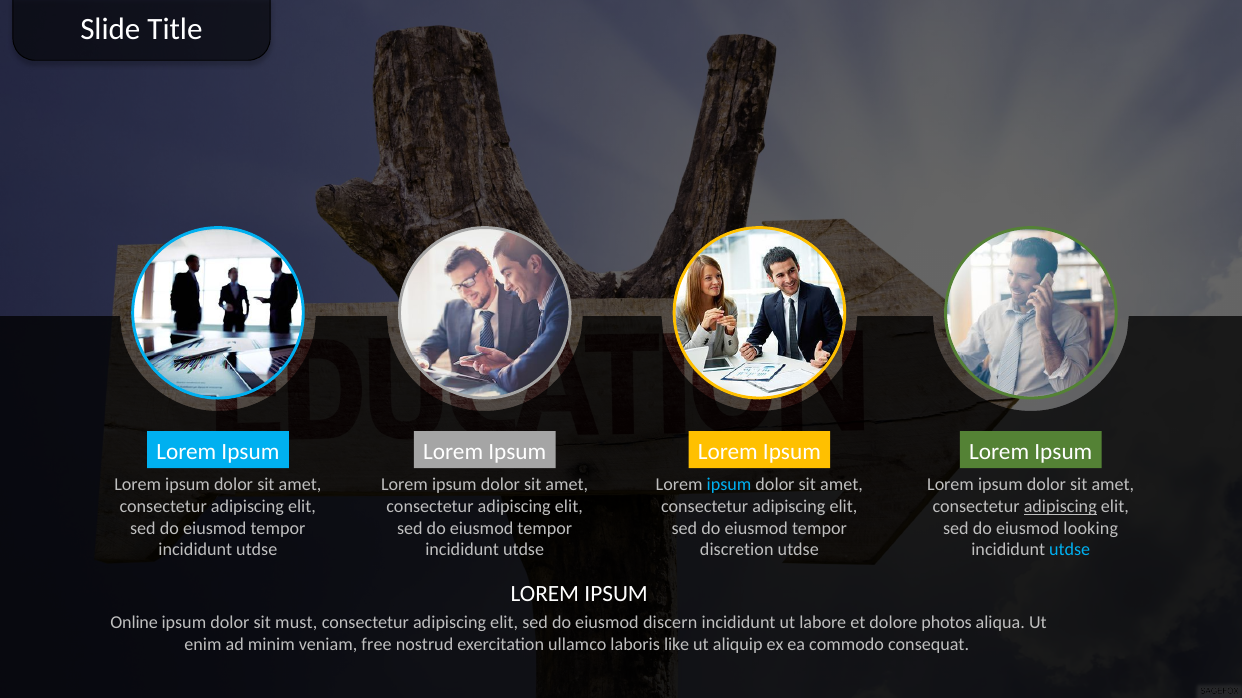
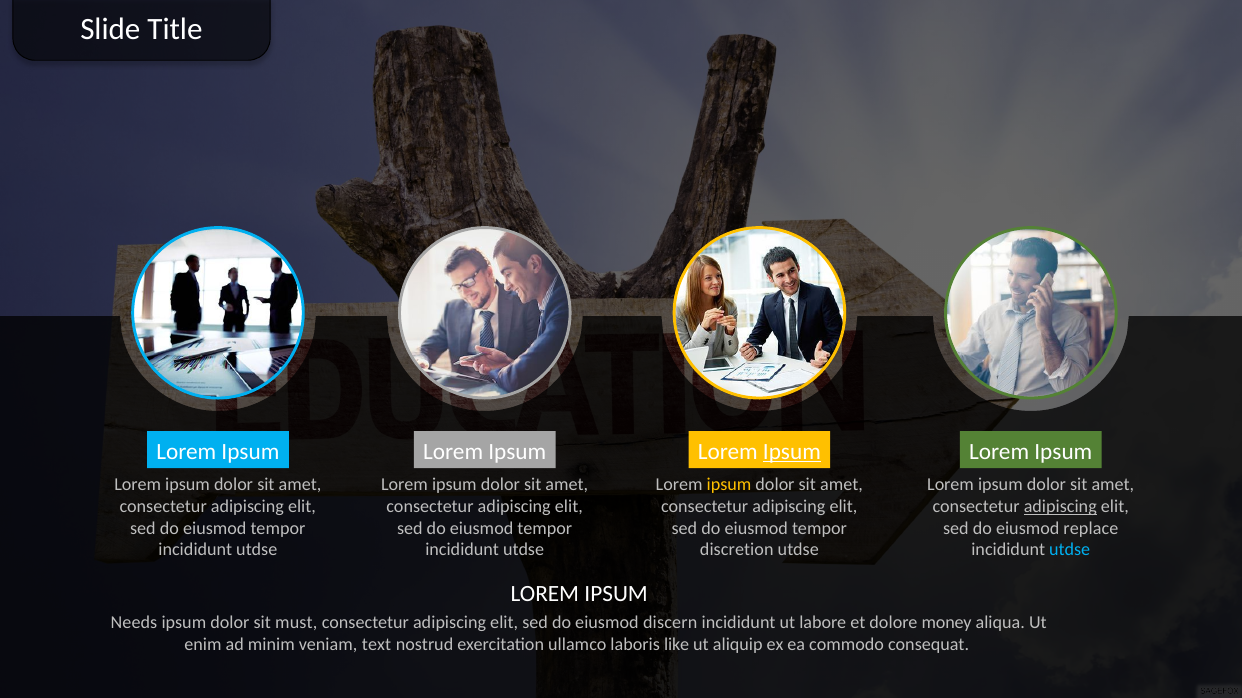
Ipsum at (792, 452) underline: none -> present
ipsum at (729, 485) colour: light blue -> yellow
looking: looking -> replace
Online: Online -> Needs
photos: photos -> money
free: free -> text
